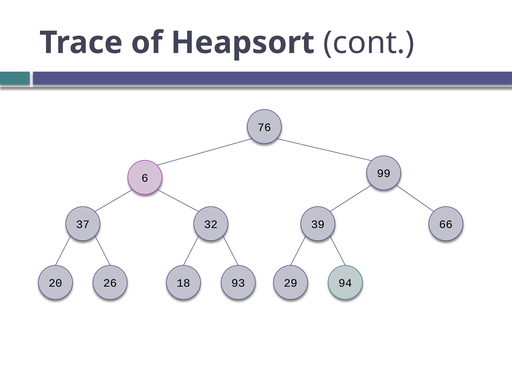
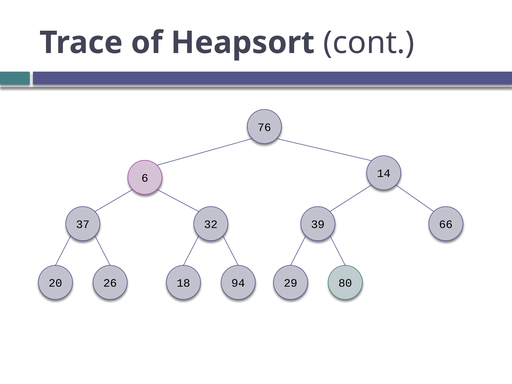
99: 99 -> 14
93: 93 -> 94
94: 94 -> 80
